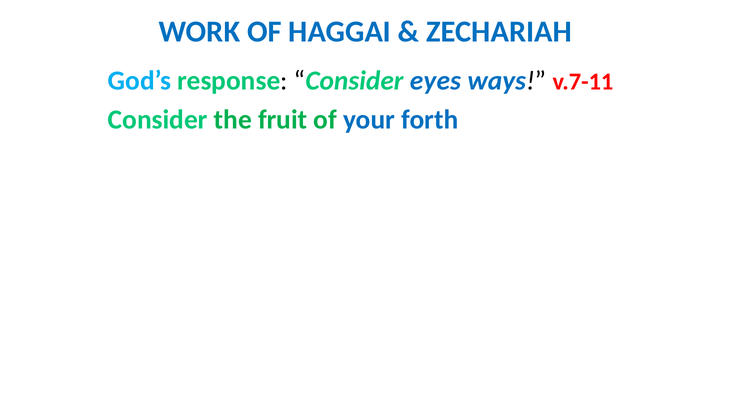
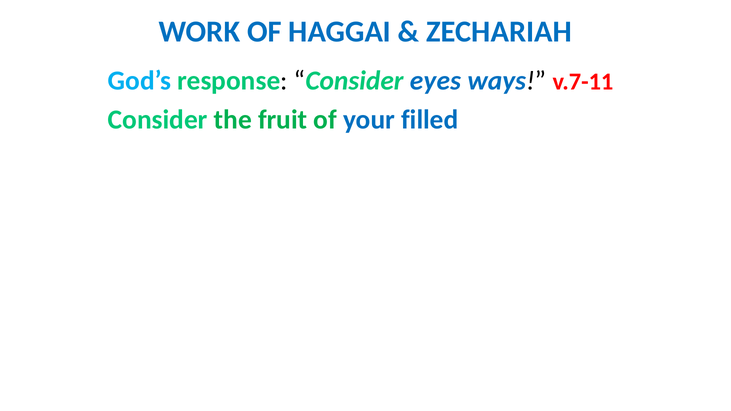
forth: forth -> filled
